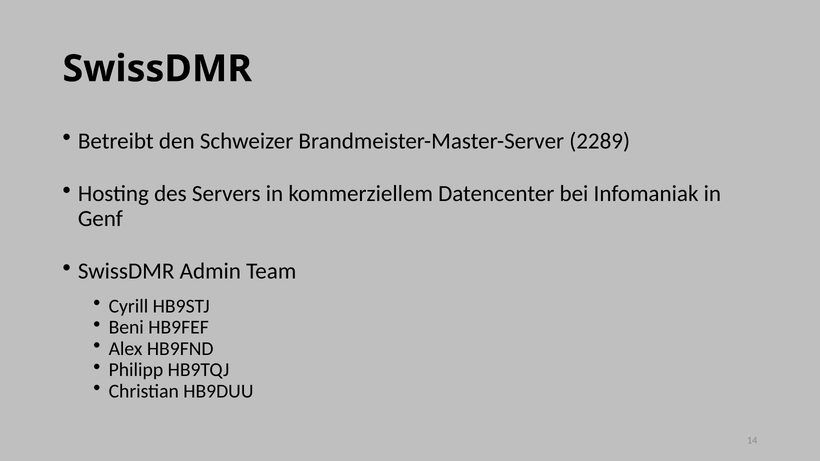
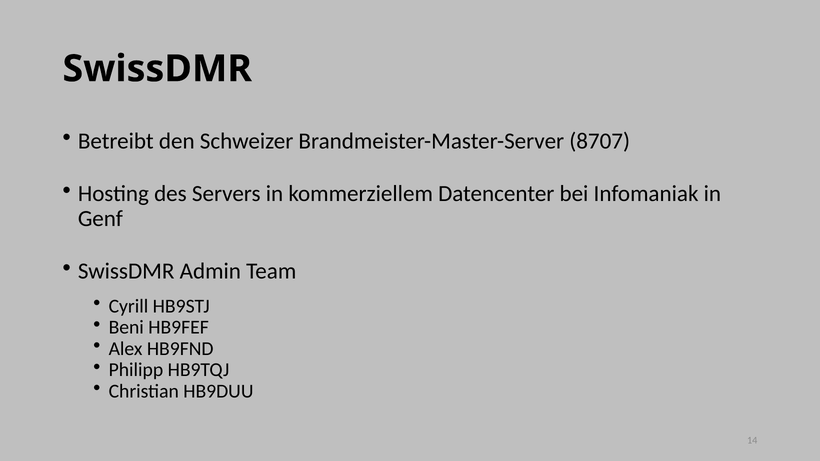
2289: 2289 -> 8707
